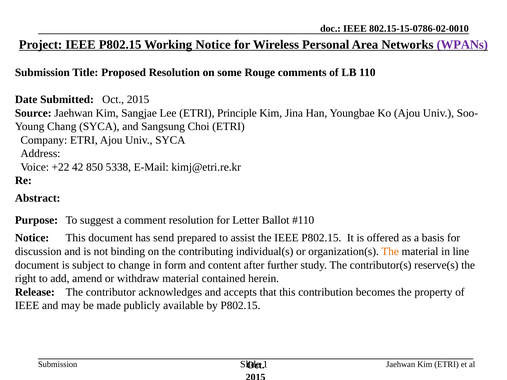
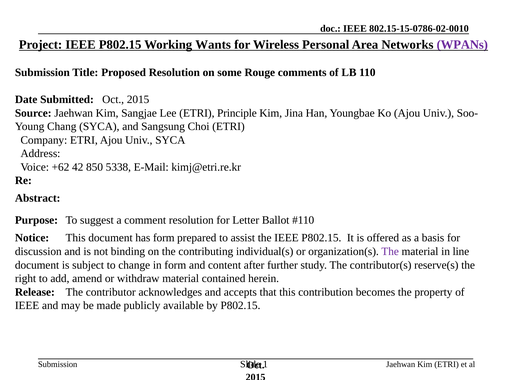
Working Notice: Notice -> Wants
+22: +22 -> +62
has send: send -> form
The at (390, 252) colour: orange -> purple
